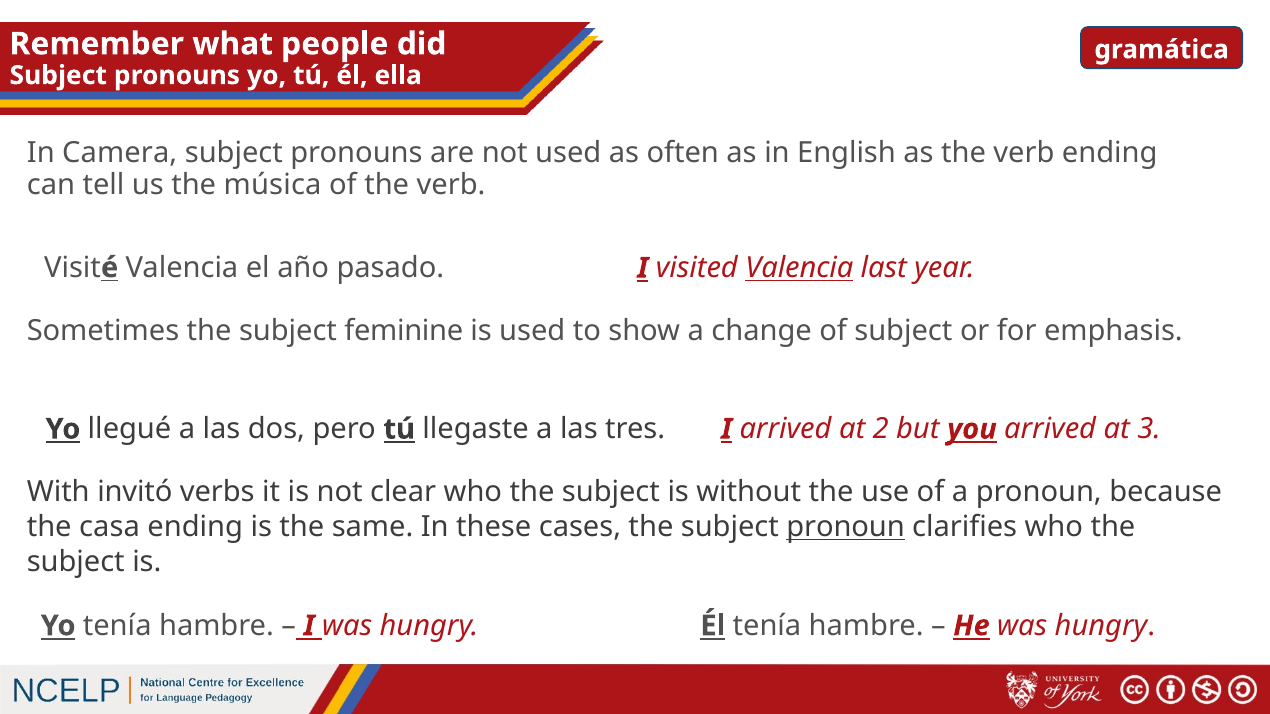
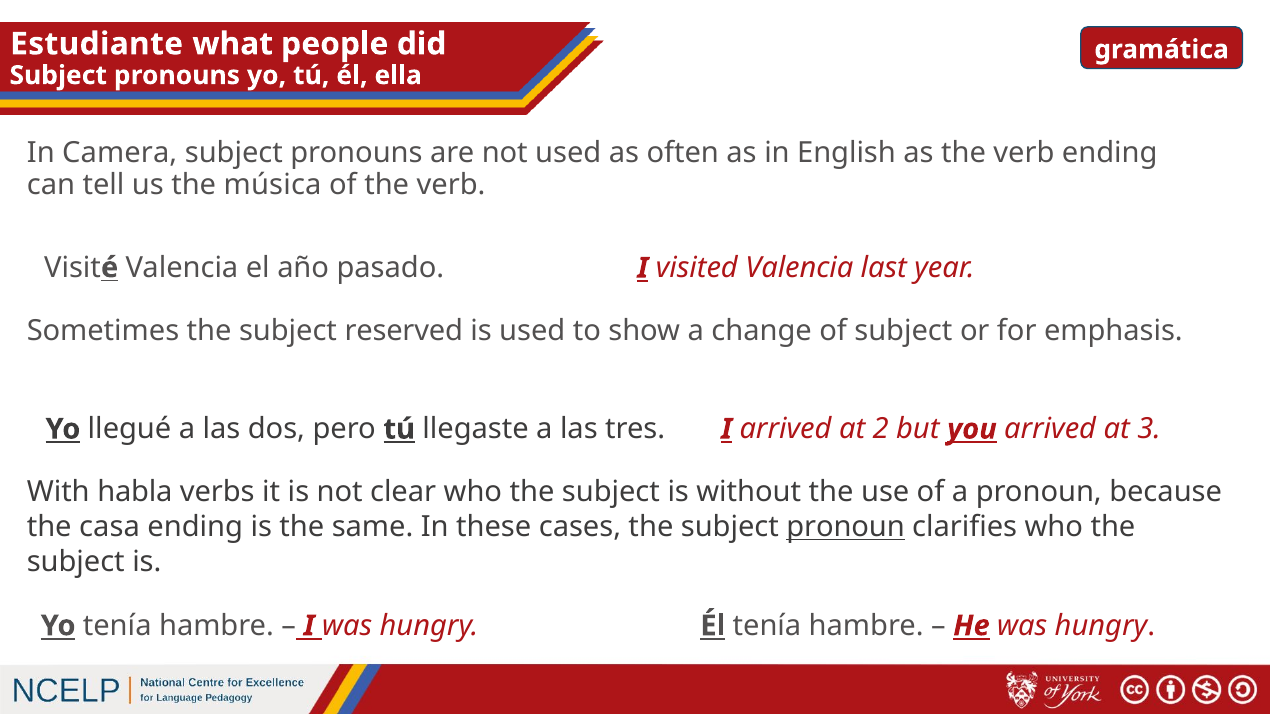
Remember: Remember -> Estudiante
Valencia at (799, 268) underline: present -> none
feminine: feminine -> reserved
invitó: invitó -> habla
